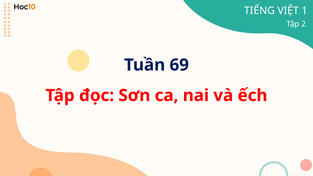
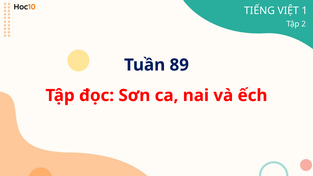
69: 69 -> 89
